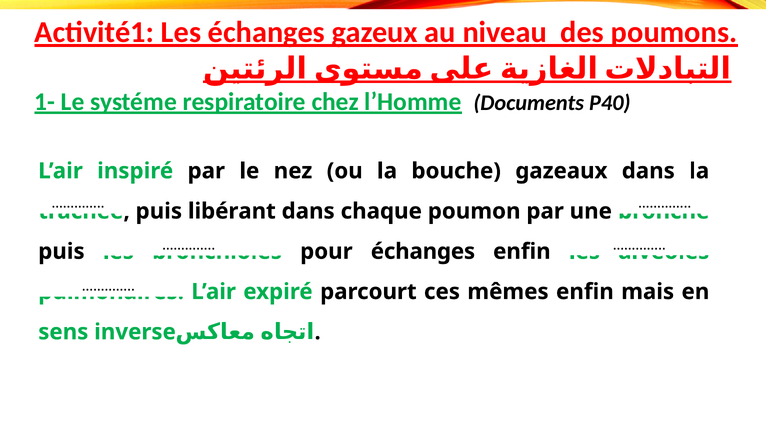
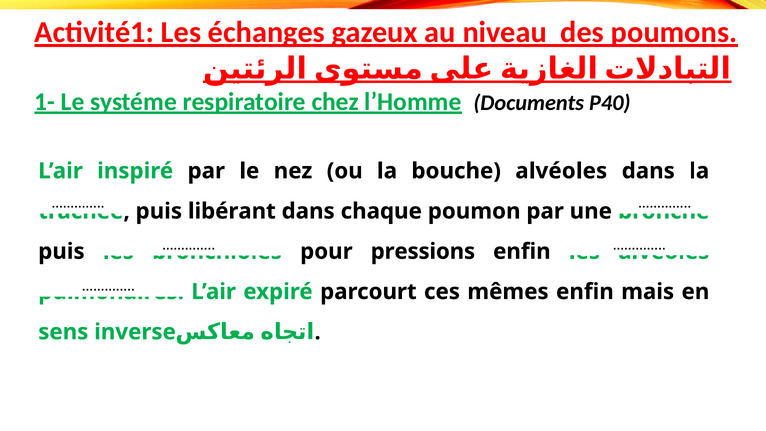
bouche gazeaux: gazeaux -> alvéoles
pour échanges: échanges -> pressions
